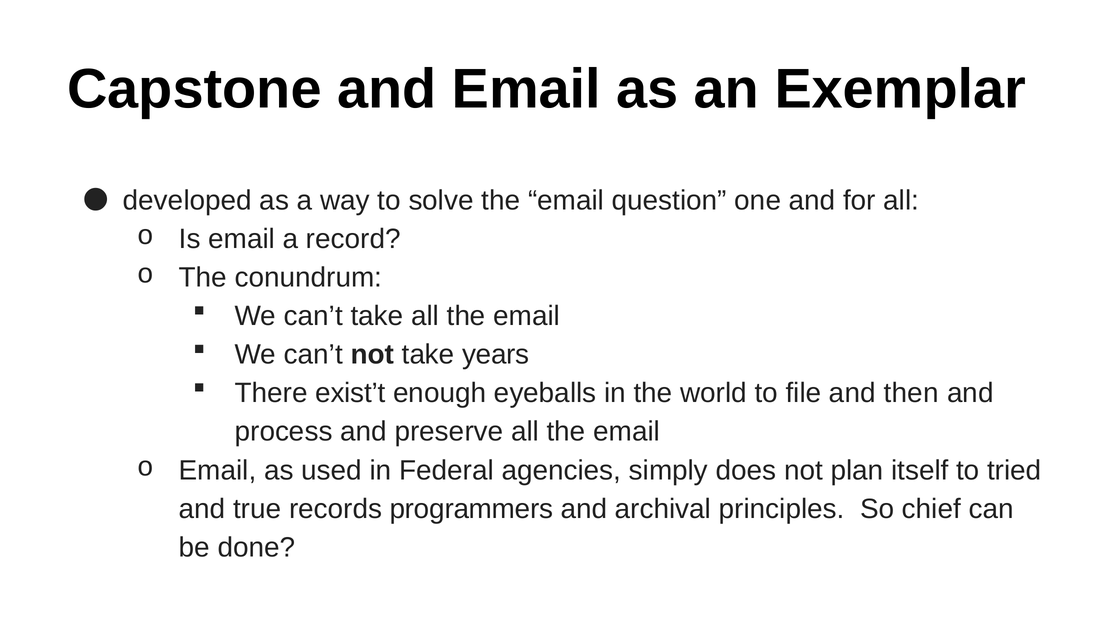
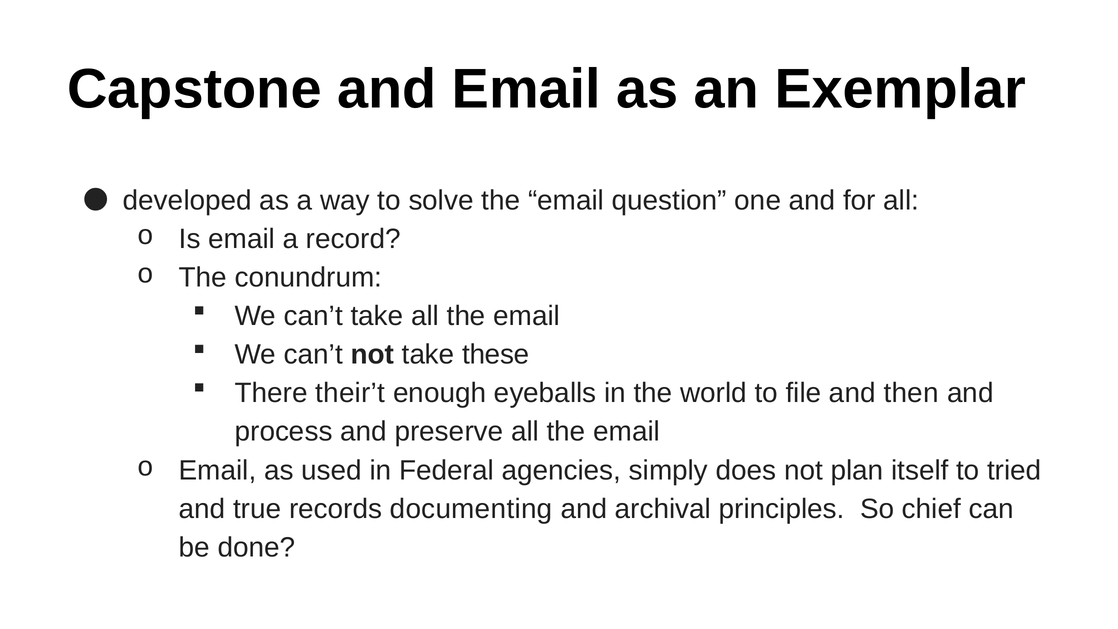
years: years -> these
exist’t: exist’t -> their’t
programmers: programmers -> documenting
